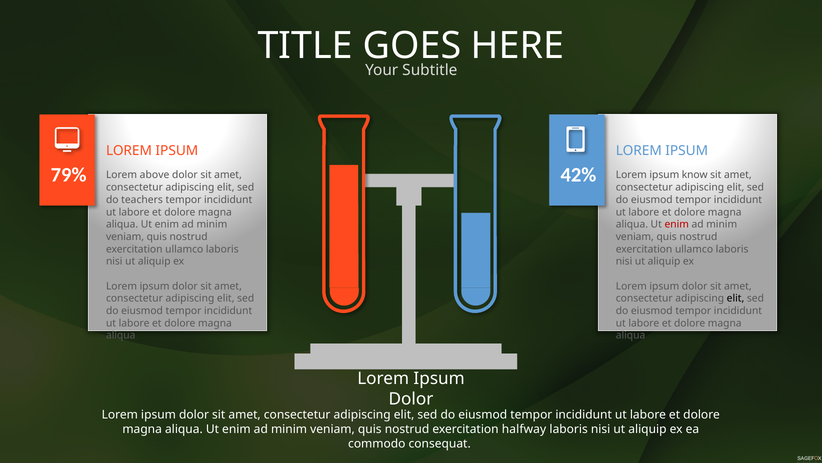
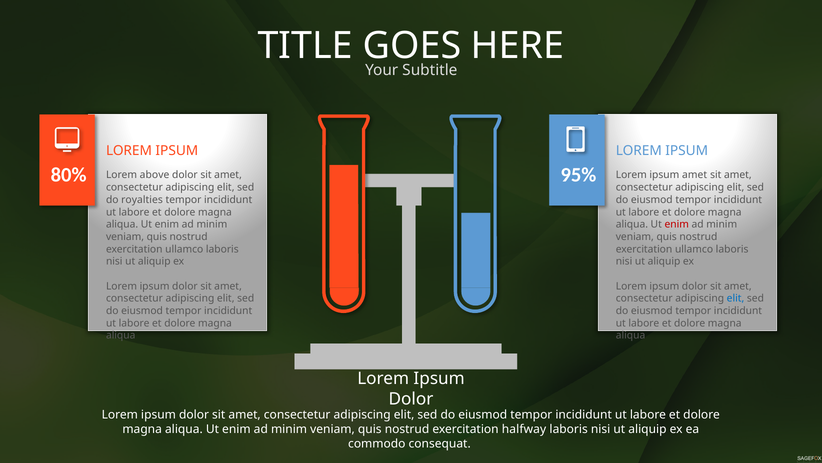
79%: 79% -> 80%
42%: 42% -> 95%
ipsum know: know -> amet
teachers: teachers -> royalties
elit at (736, 298) colour: black -> blue
